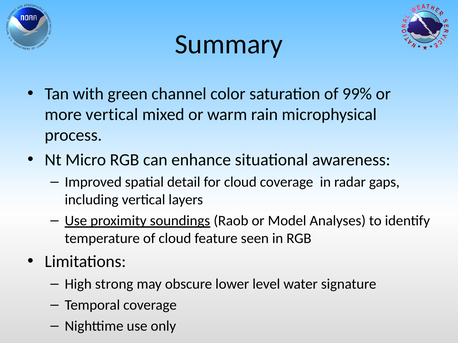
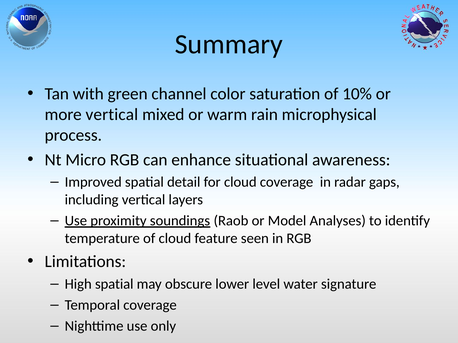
99%: 99% -> 10%
High strong: strong -> spatial
